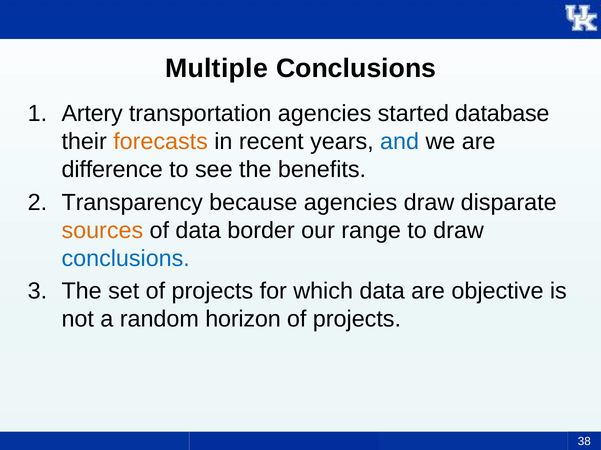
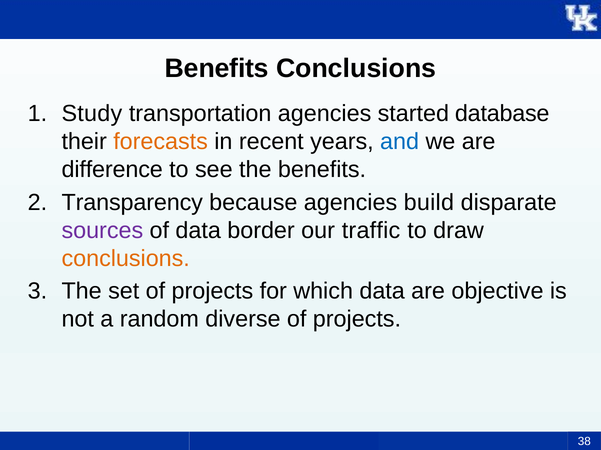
Multiple at (217, 69): Multiple -> Benefits
Artery: Artery -> Study
agencies draw: draw -> build
sources colour: orange -> purple
range: range -> traffic
conclusions at (126, 259) colour: blue -> orange
horizon: horizon -> diverse
